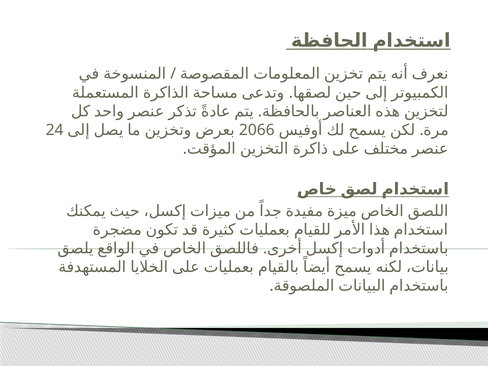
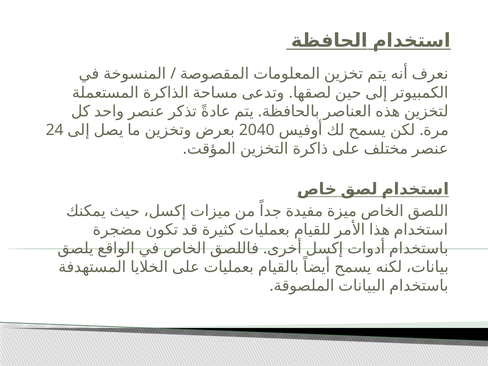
2066: 2066 -> 2040
